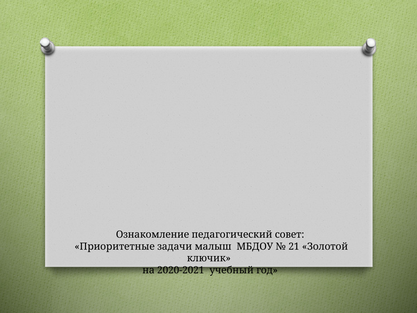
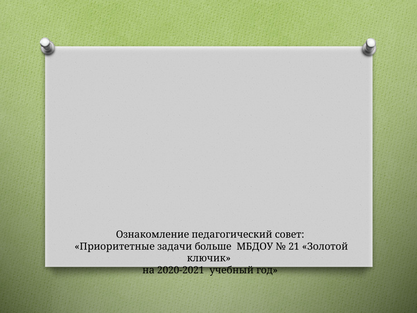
малыш: малыш -> больше
